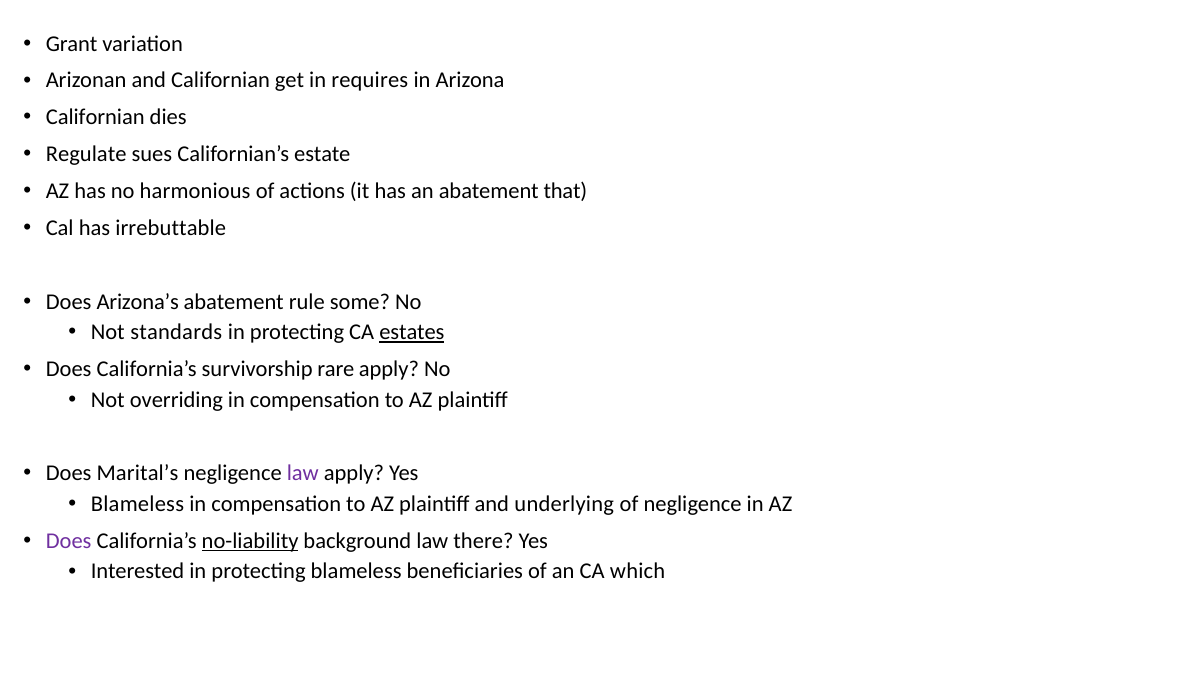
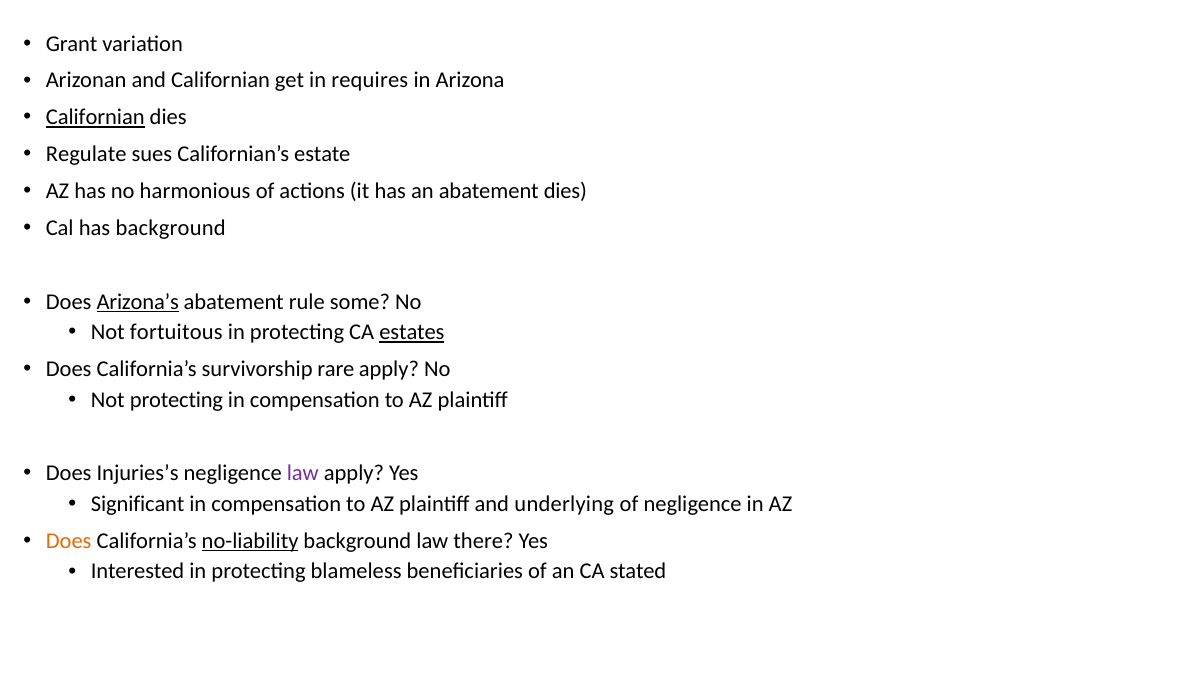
Californian at (95, 117) underline: none -> present
abatement that: that -> dies
has irrebuttable: irrebuttable -> background
Arizona’s underline: none -> present
standards: standards -> fortuitous
Not overriding: overriding -> protecting
Marital’s: Marital’s -> Injuries’s
Blameless at (137, 504): Blameless -> Significant
Does at (69, 541) colour: purple -> orange
which: which -> stated
